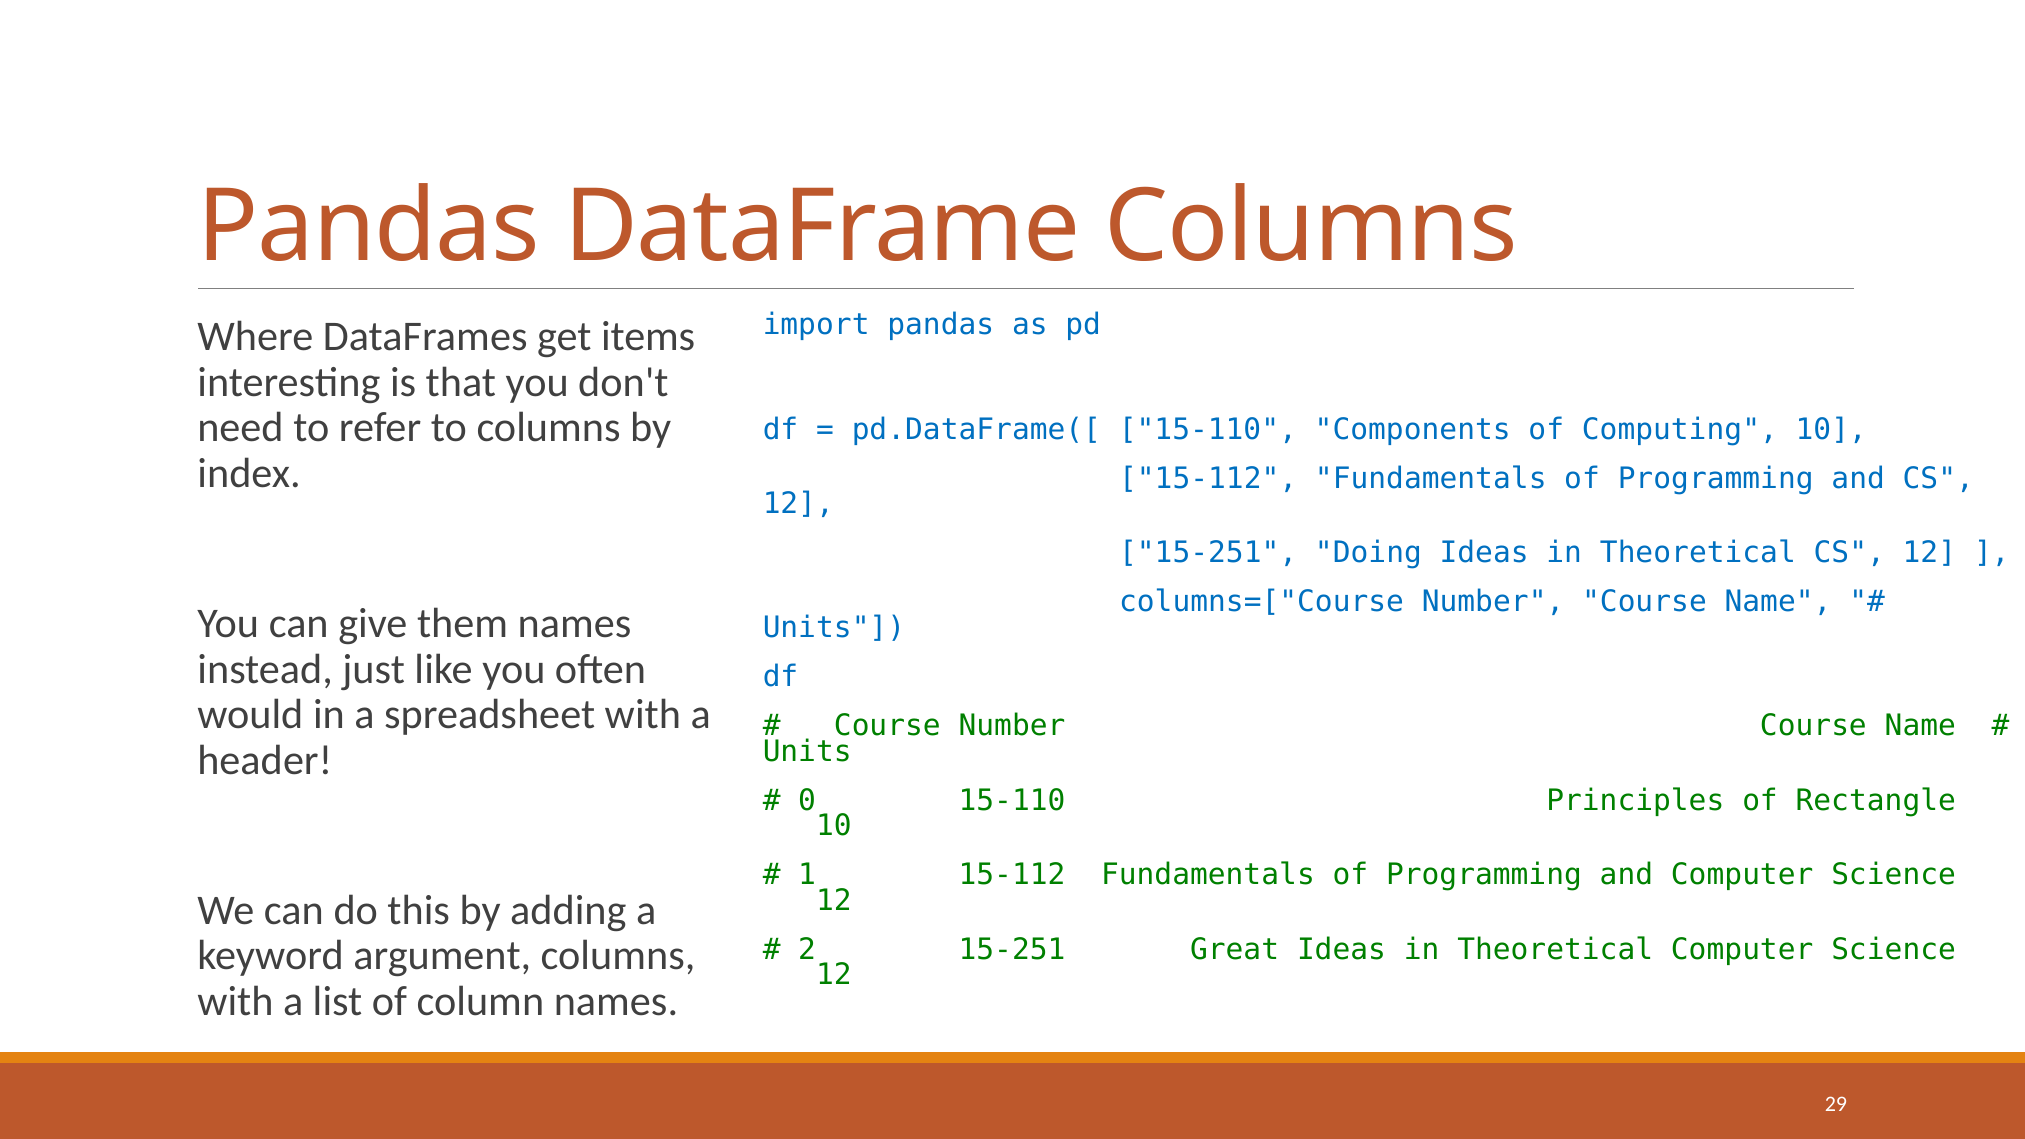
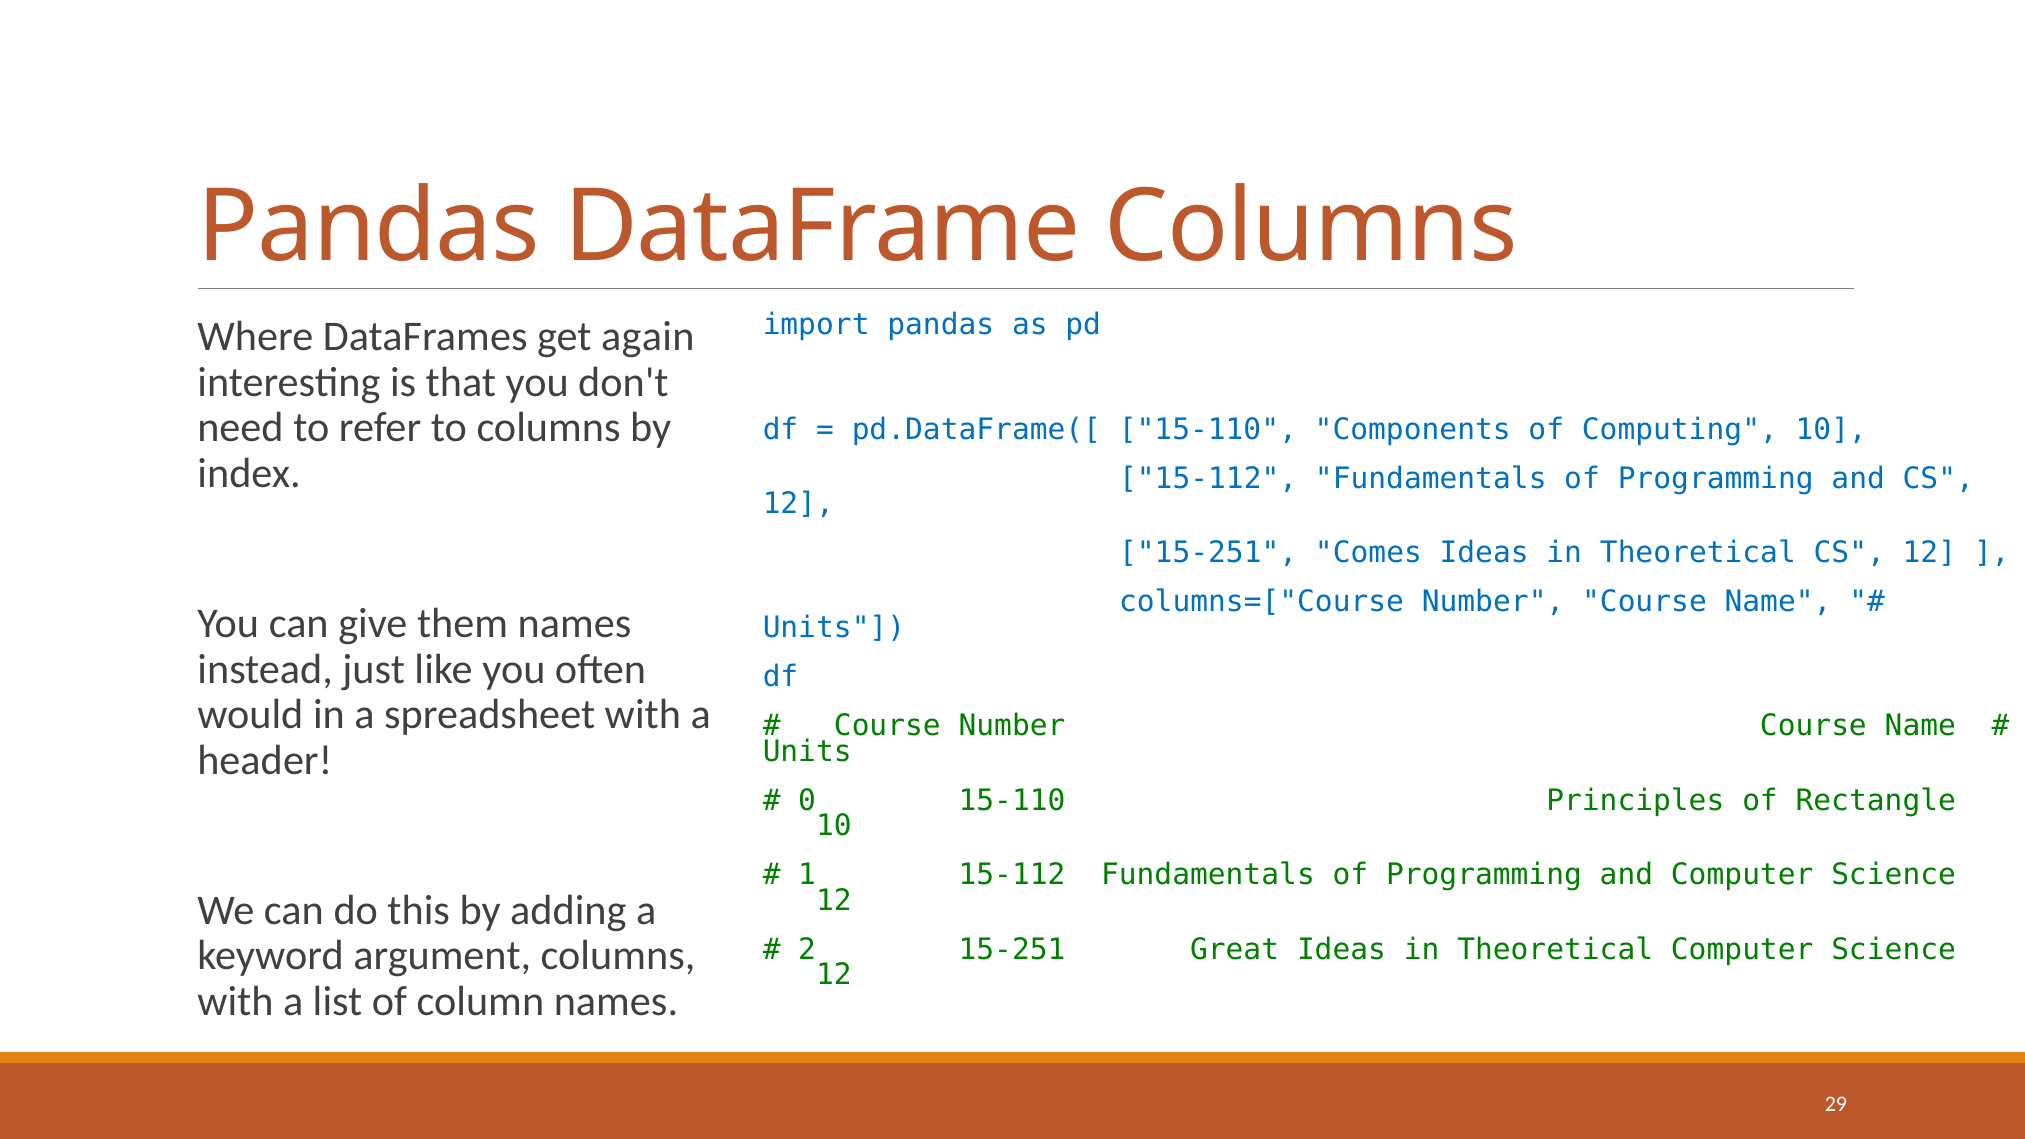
items: items -> again
Doing: Doing -> Comes
